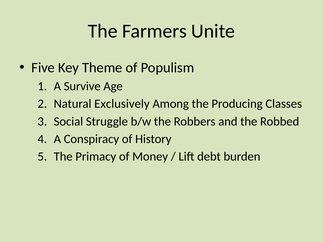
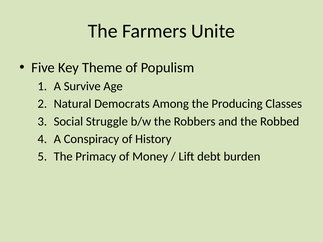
Exclusively: Exclusively -> Democrats
